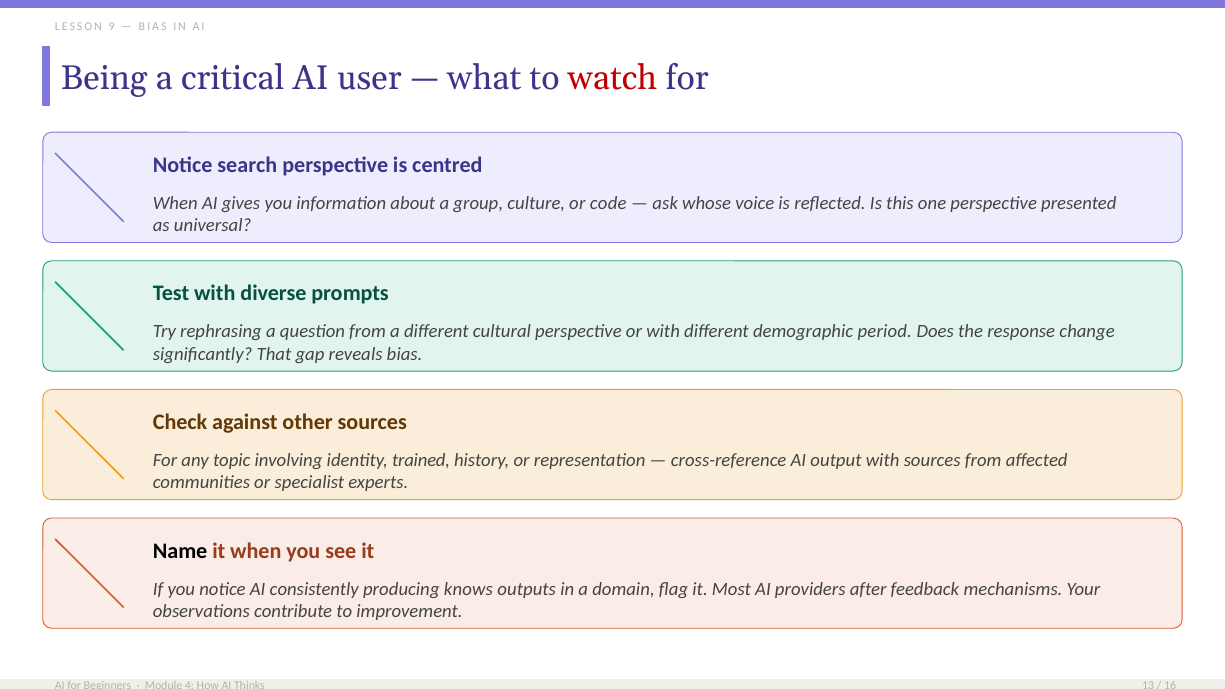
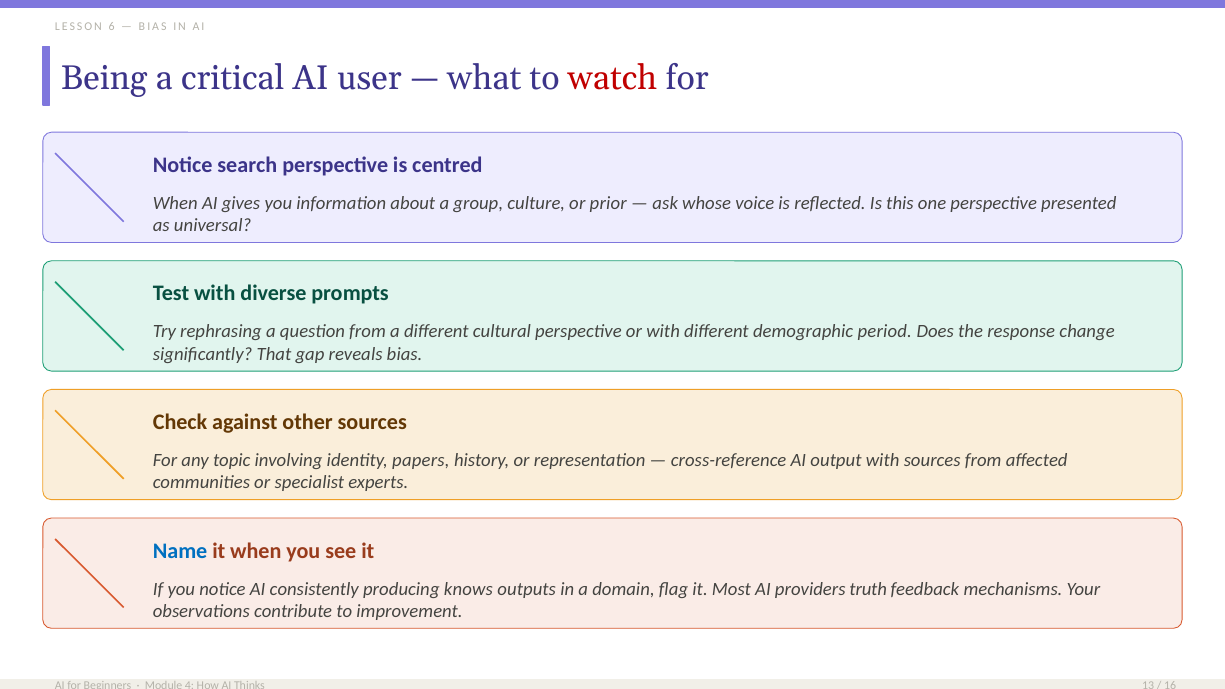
9: 9 -> 6
code: code -> prior
trained: trained -> papers
Name colour: black -> blue
after: after -> truth
